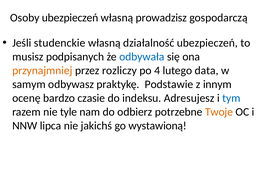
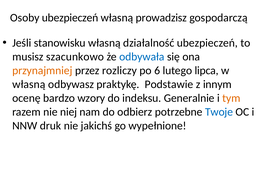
studenckie: studenckie -> stanowisku
podpisanych: podpisanych -> szacunkowo
4: 4 -> 6
data: data -> lipca
samym at (29, 84): samym -> własną
czasie: czasie -> wzory
Adresujesz: Adresujesz -> Generalnie
tym colour: blue -> orange
tyle: tyle -> niej
Twoje colour: orange -> blue
lipca: lipca -> druk
wystawioną: wystawioną -> wypełnione
